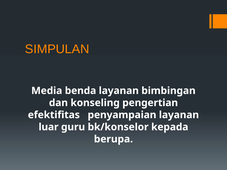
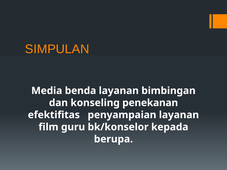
pengertian: pengertian -> penekanan
luar: luar -> film
